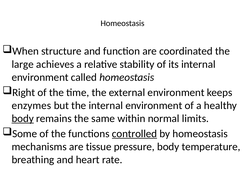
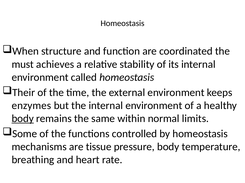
large: large -> must
Right: Right -> Their
controlled underline: present -> none
